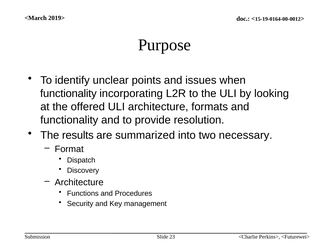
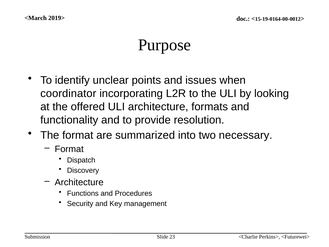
functionality at (68, 93): functionality -> coordinator
The results: results -> format
